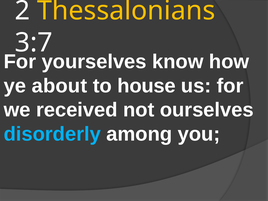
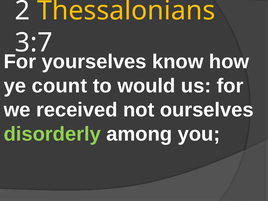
about: about -> count
house: house -> would
disorderly colour: light blue -> light green
